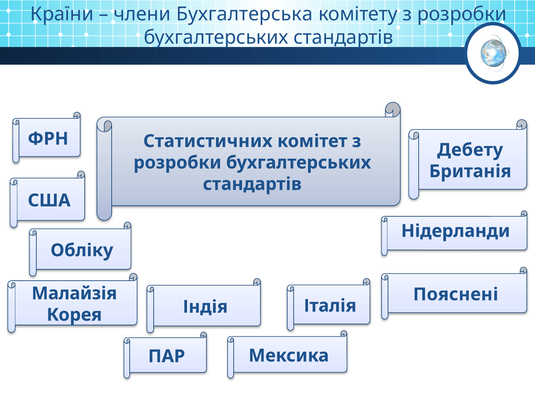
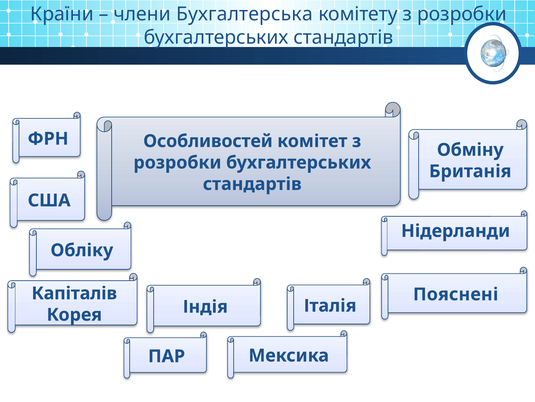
Статистичних: Статистичних -> Особливостей
Дебету: Дебету -> Обміну
Малайзія: Малайзія -> Капіталів
